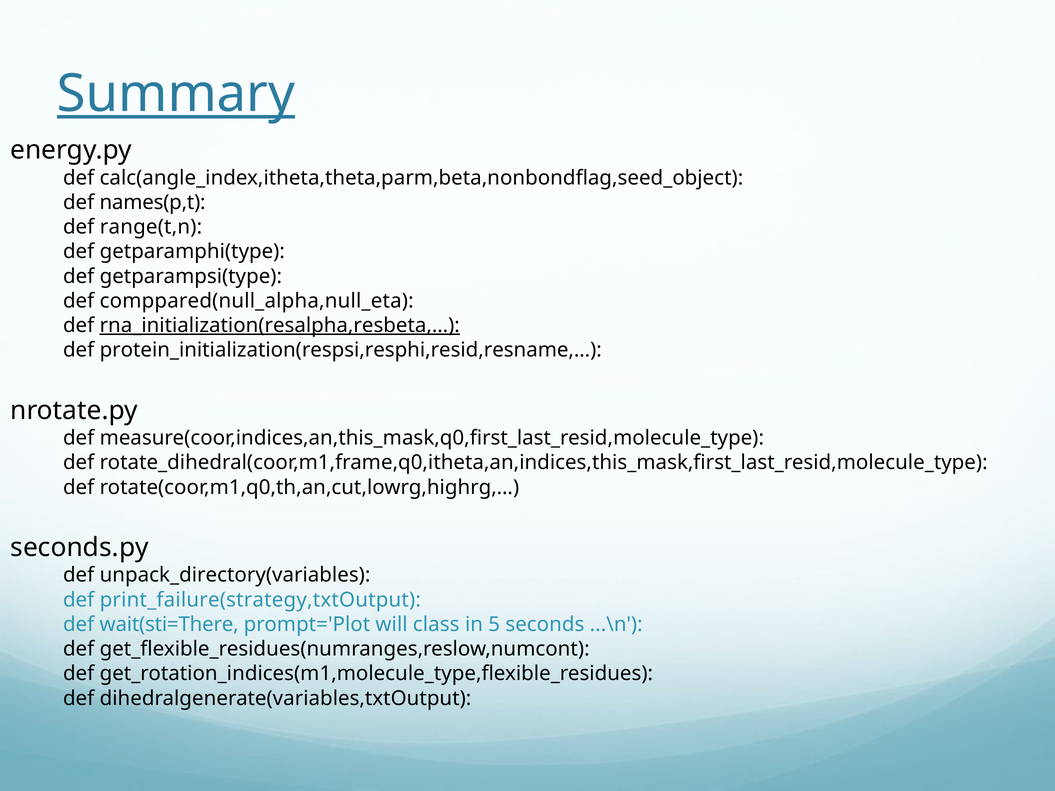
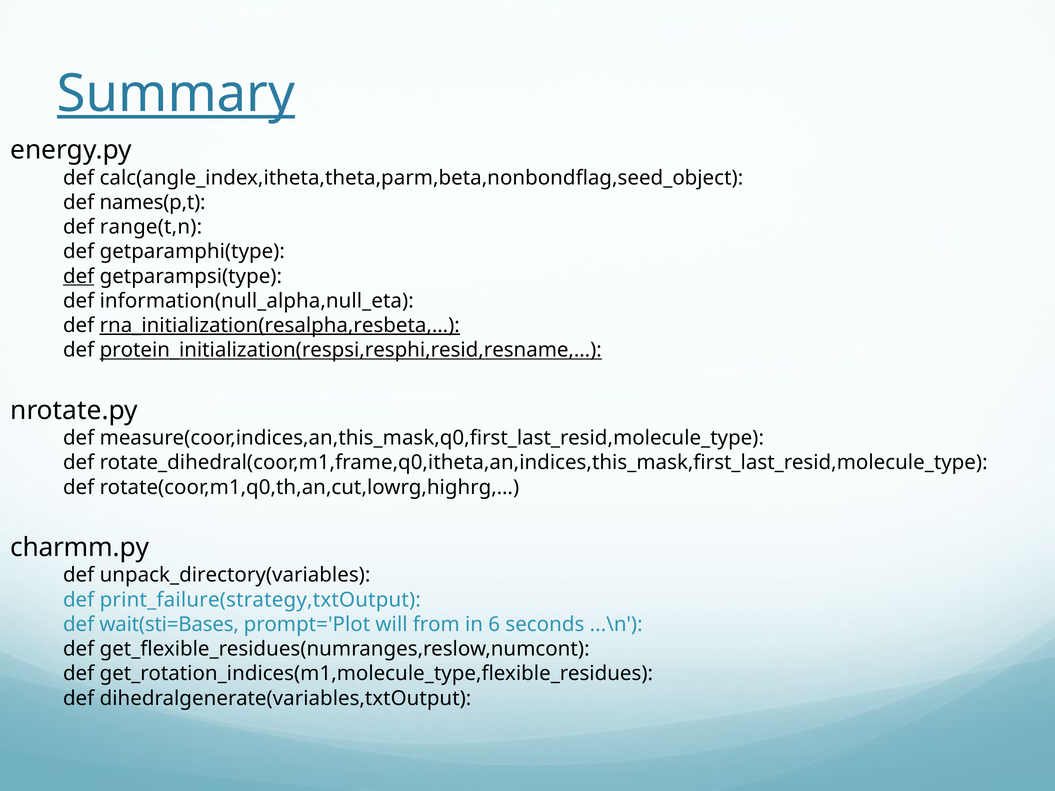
def at (79, 276) underline: none -> present
comppared(null_alpha,null_eta: comppared(null_alpha,null_eta -> information(null_alpha,null_eta
protein_initialization(respsi,resphi,resid,resname,… underline: none -> present
seconds.py: seconds.py -> charmm.py
wait(sti=There: wait(sti=There -> wait(sti=Bases
class: class -> from
5: 5 -> 6
